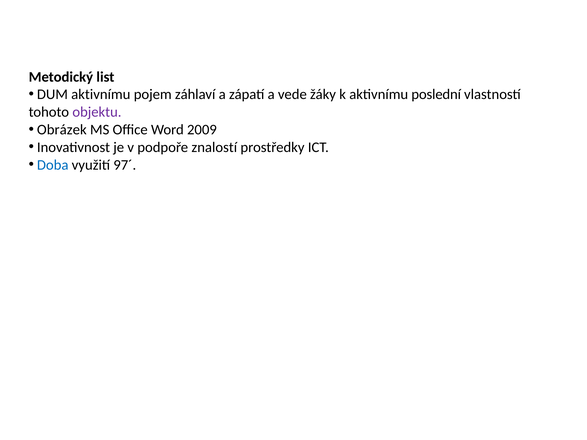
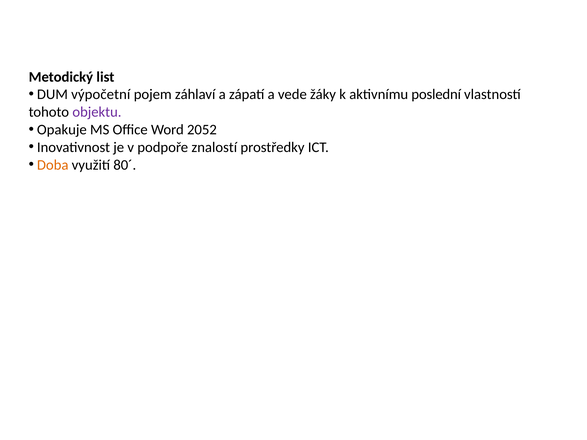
DUM aktivnímu: aktivnímu -> výpočetní
Obrázek: Obrázek -> Opakuje
2009: 2009 -> 2052
Doba colour: blue -> orange
97´: 97´ -> 80´
